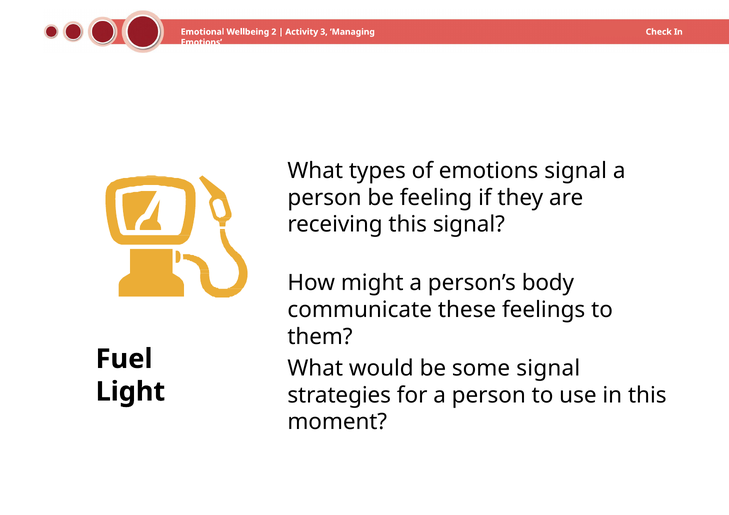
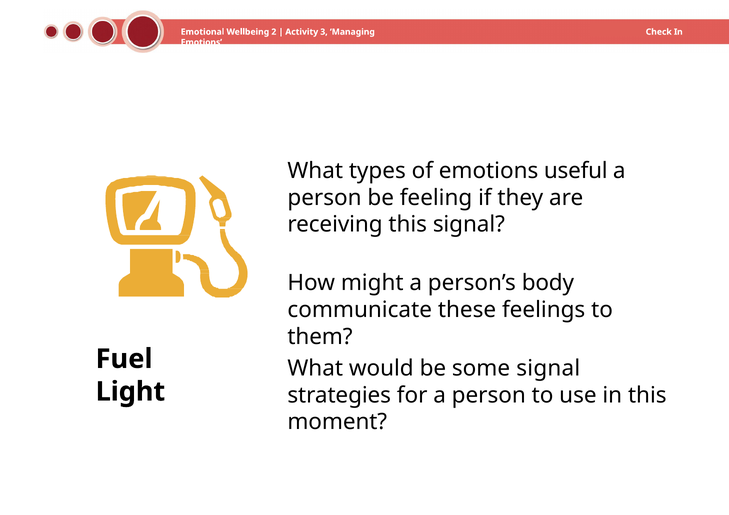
emotions signal: signal -> useful
